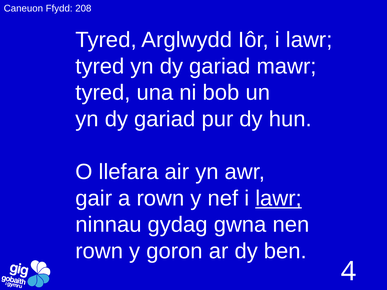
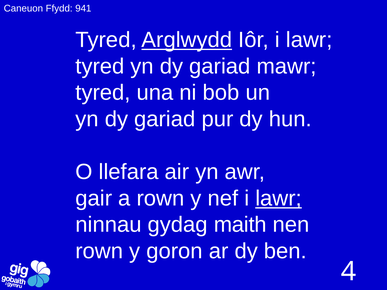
208: 208 -> 941
Arglwydd underline: none -> present
gwna: gwna -> maith
